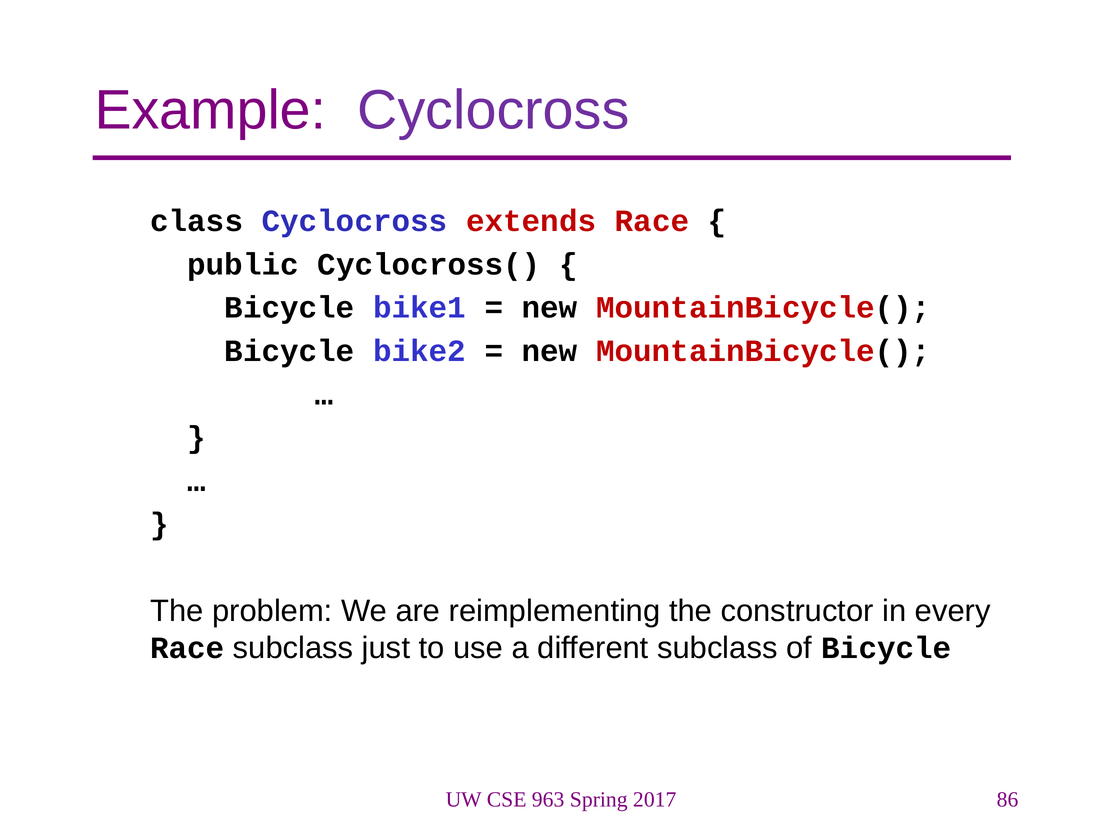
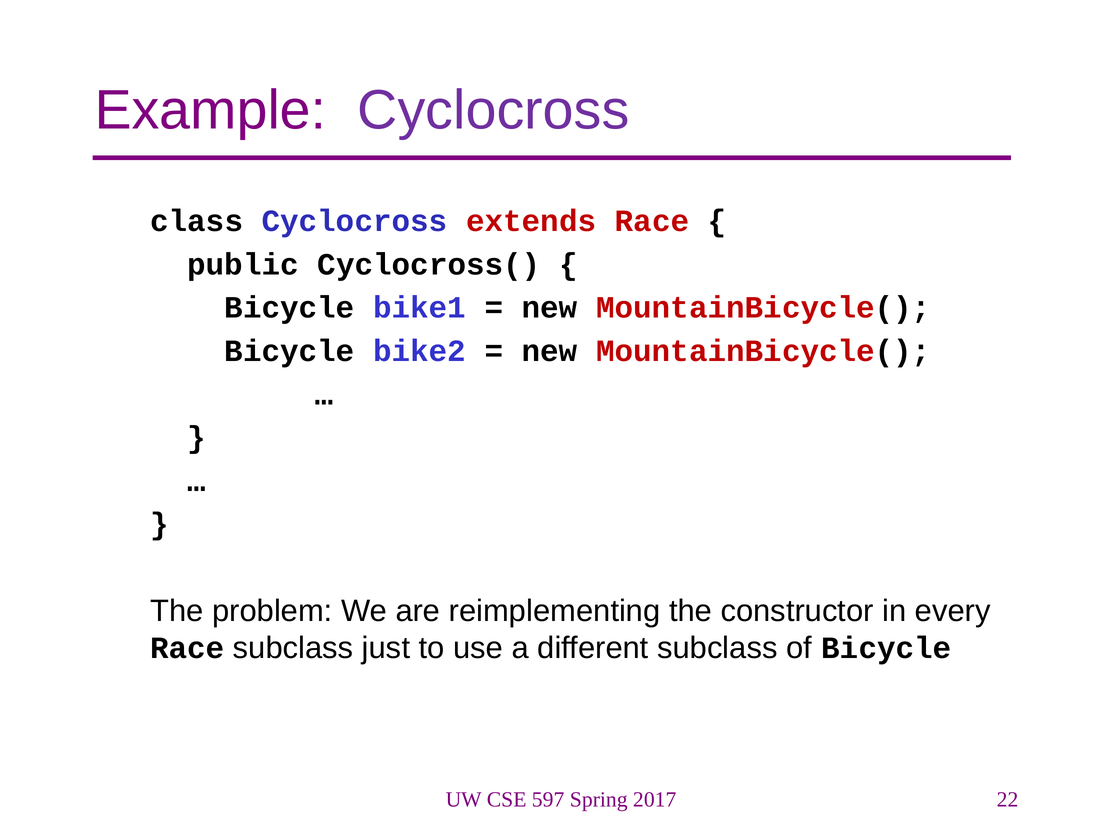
963: 963 -> 597
86: 86 -> 22
